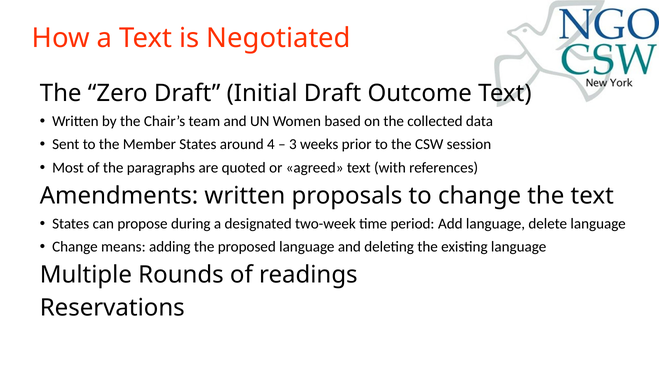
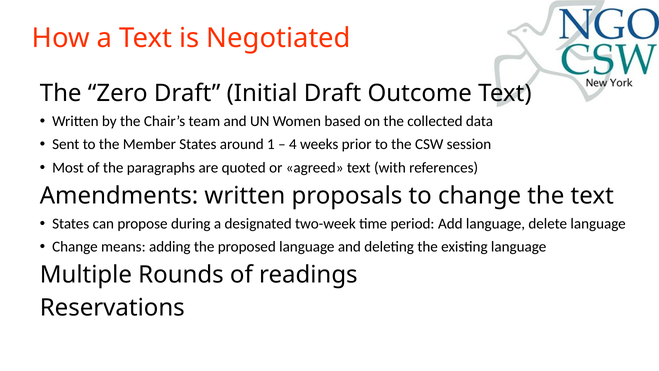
4: 4 -> 1
3: 3 -> 4
